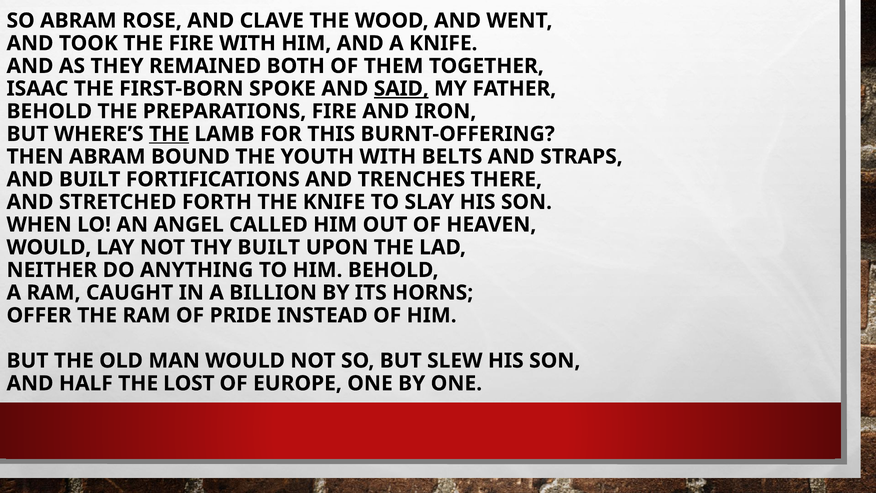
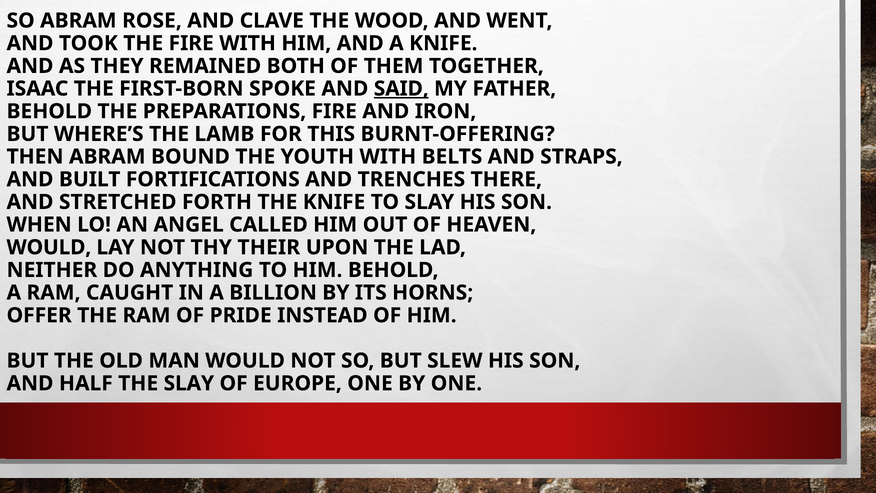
THE at (169, 134) underline: present -> none
THY BUILT: BUILT -> THEIR
THE LOST: LOST -> SLAY
